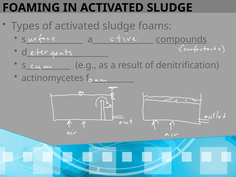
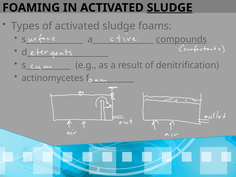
SLUDGE at (170, 8) underline: none -> present
